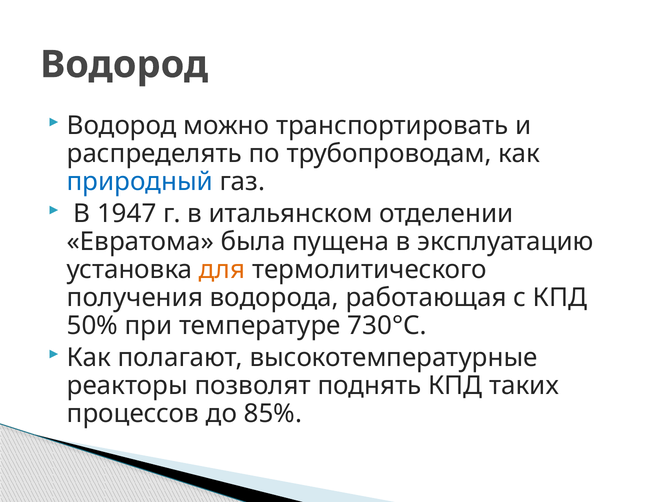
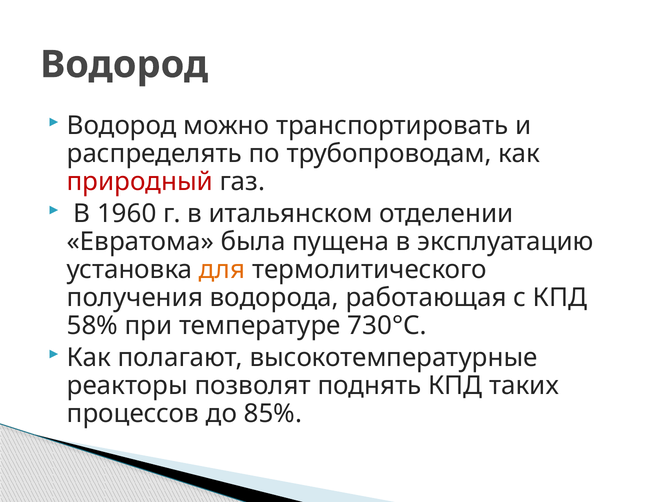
природный colour: blue -> red
1947: 1947 -> 1960
50%: 50% -> 58%
